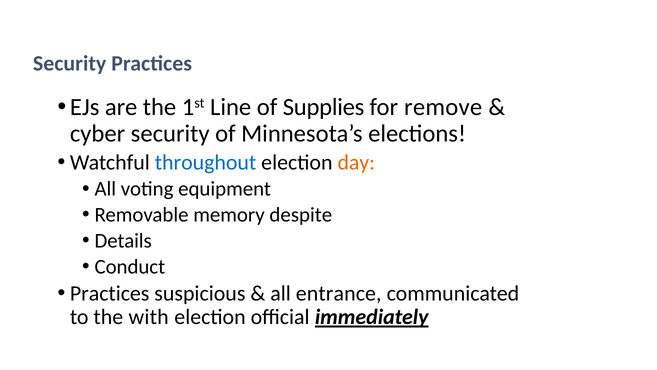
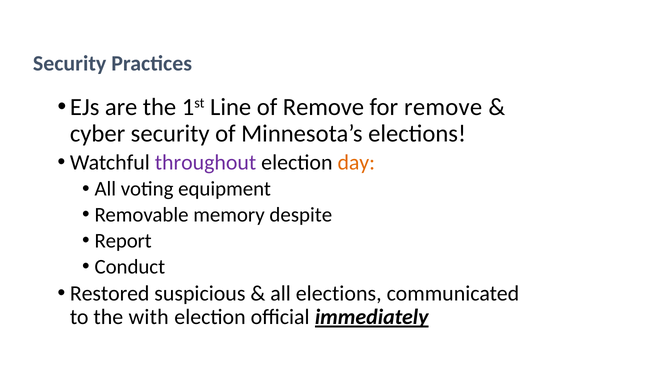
of Supplies: Supplies -> Remove
throughout colour: blue -> purple
Details: Details -> Report
Practices at (110, 293): Practices -> Restored
all entrance: entrance -> elections
